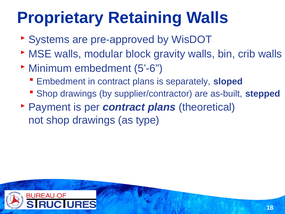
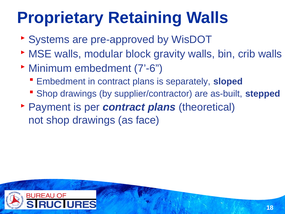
5’-6: 5’-6 -> 7’-6
type: type -> face
